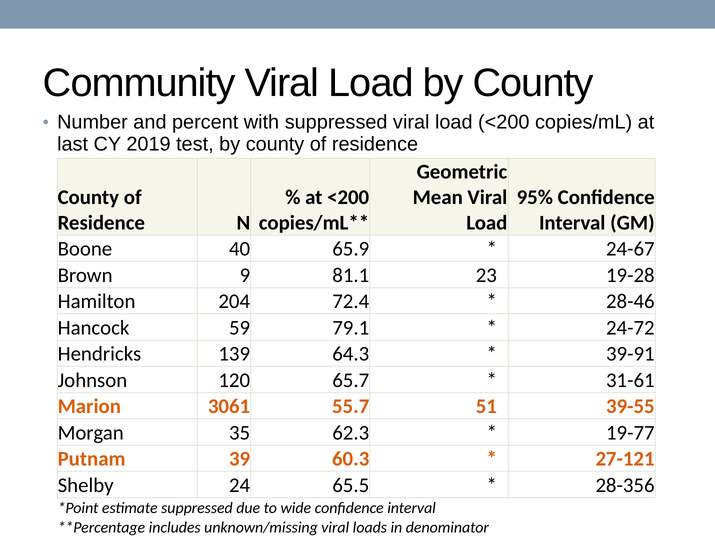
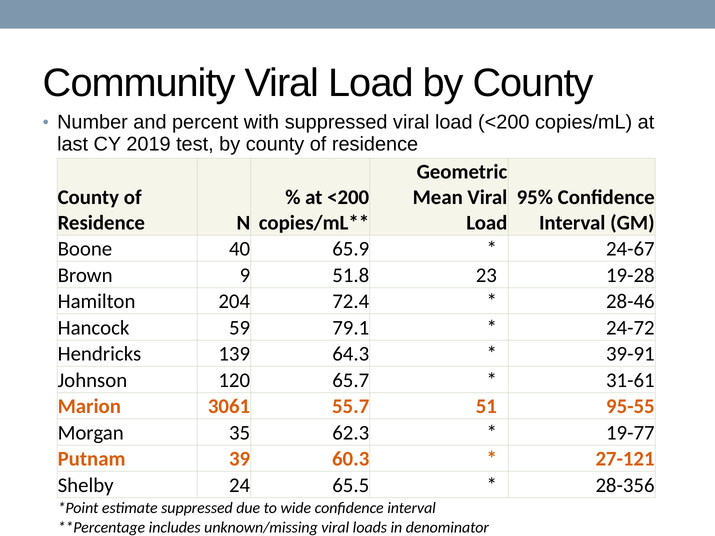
81.1: 81.1 -> 51.8
39-55: 39-55 -> 95-55
